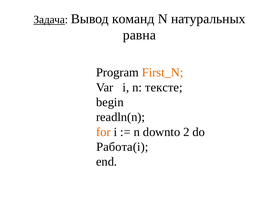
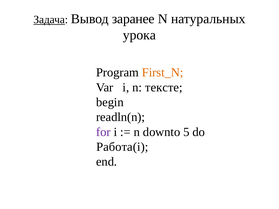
команд: команд -> заранее
равна: равна -> урока
for colour: orange -> purple
2: 2 -> 5
